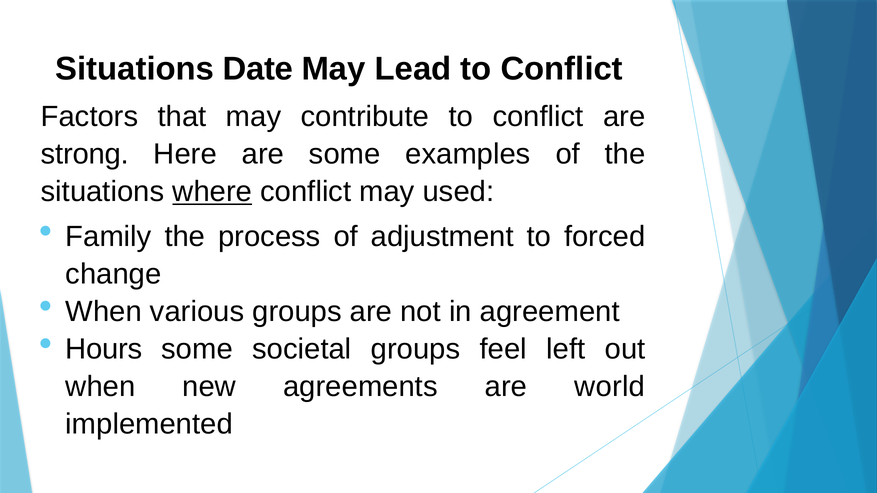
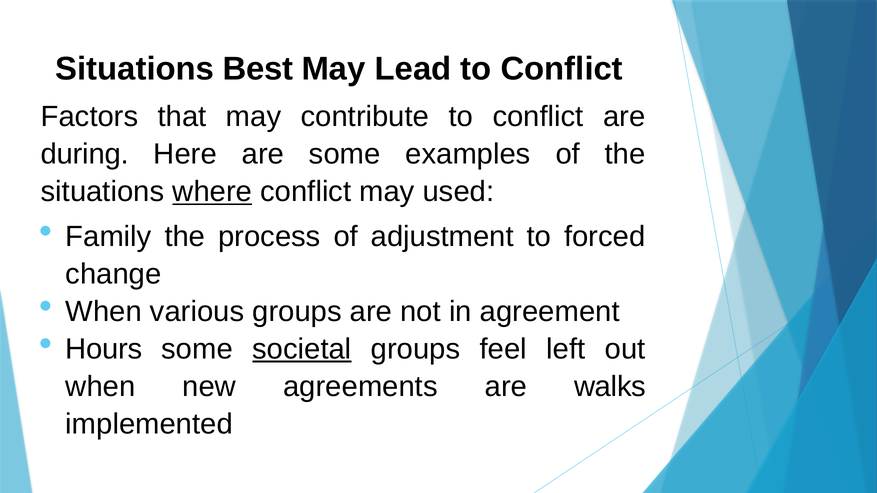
Date: Date -> Best
strong: strong -> during
societal underline: none -> present
world: world -> walks
